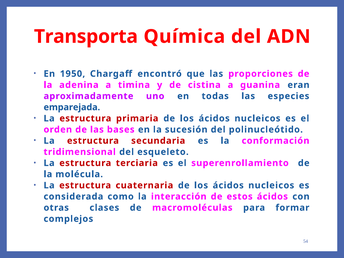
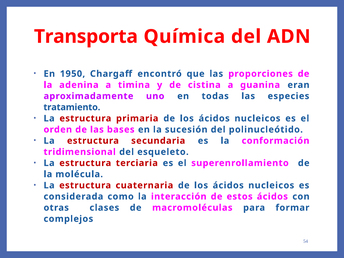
emparejada: emparejada -> tratamiento
